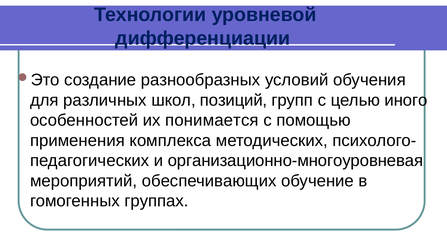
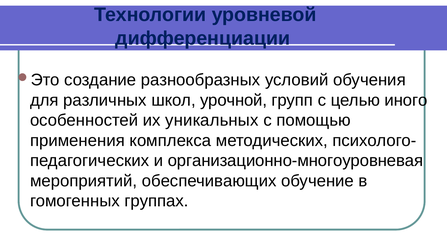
позиций: позиций -> урочной
понимается: понимается -> уникальных
